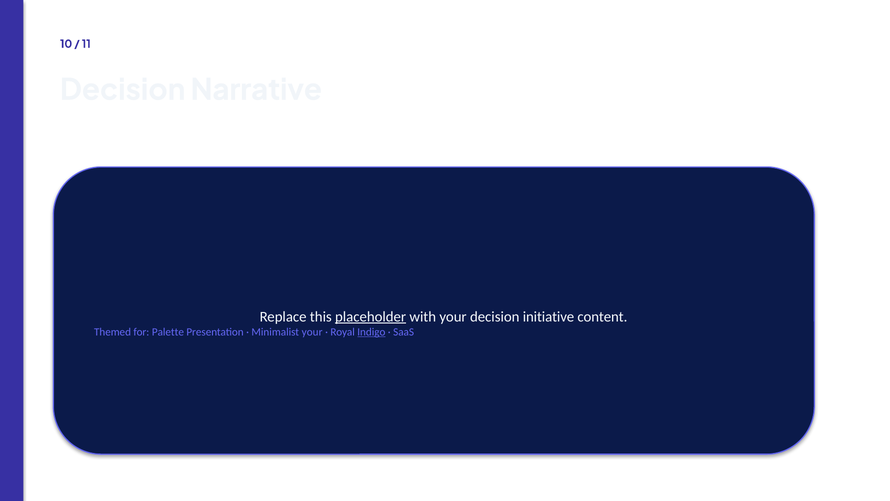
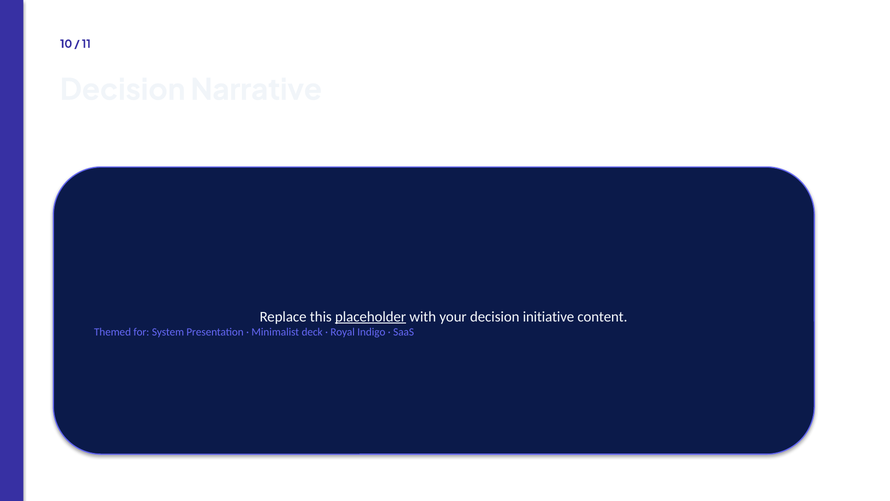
Palette: Palette -> System
Minimalist your: your -> deck
Indigo underline: present -> none
